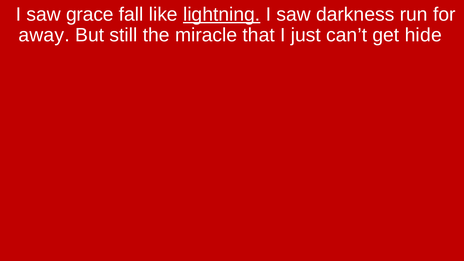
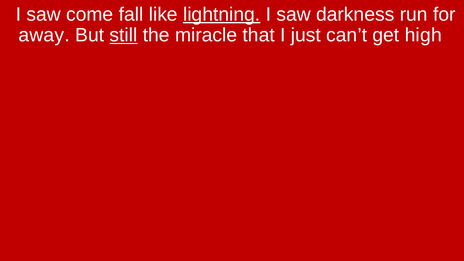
grace: grace -> come
still underline: none -> present
hide: hide -> high
